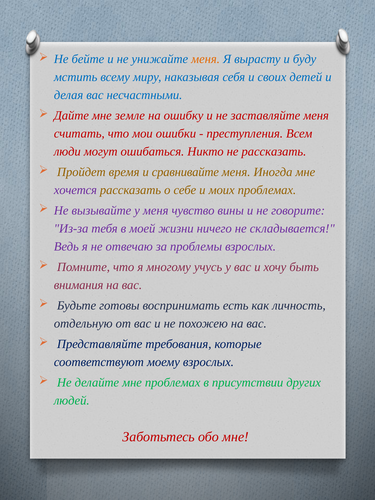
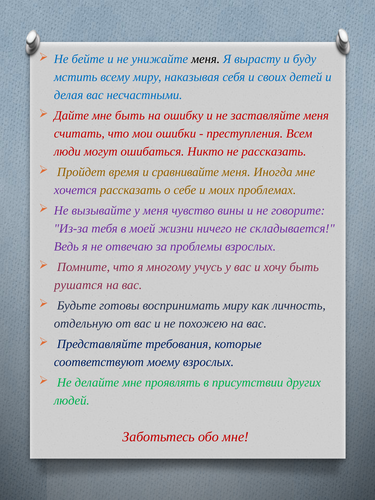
меня at (205, 59) colour: orange -> black
мне земле: земле -> быть
внимания: внимания -> рушатся
воспринимать есть: есть -> миру
мне проблемах: проблемах -> проявлять
